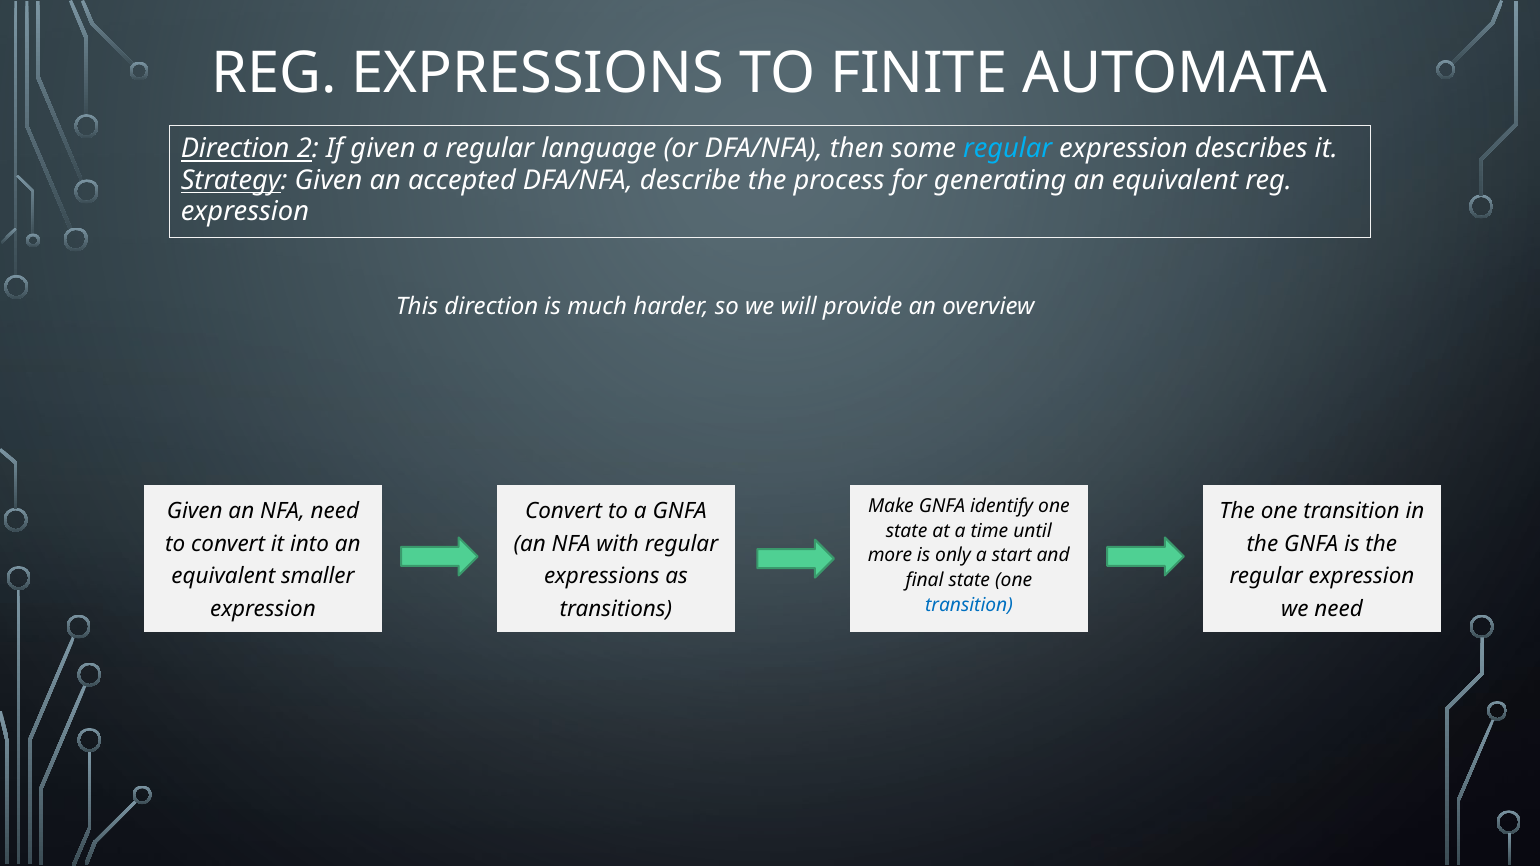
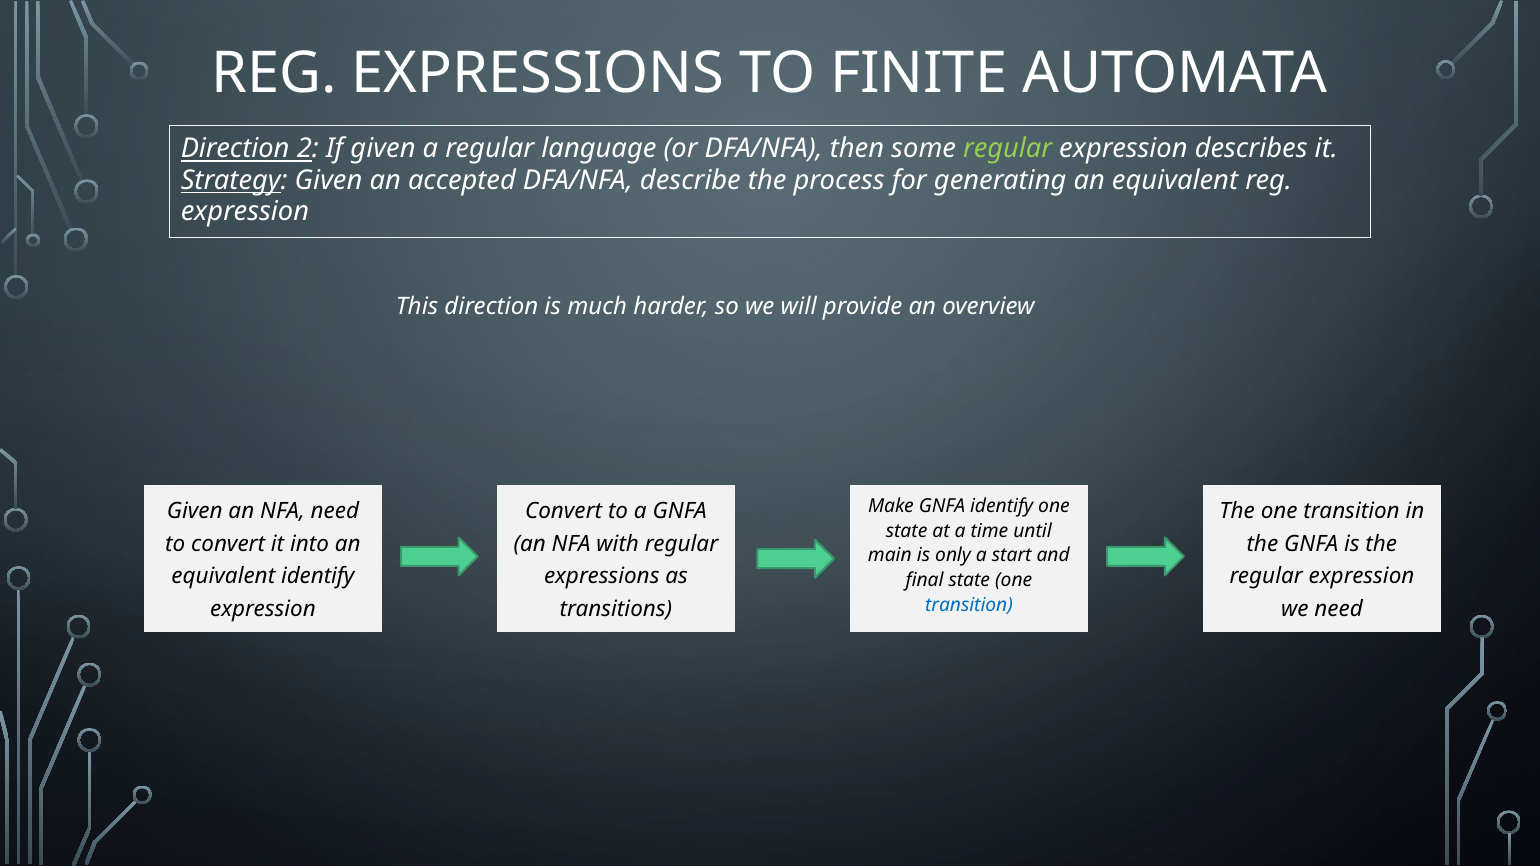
regular at (1008, 149) colour: light blue -> light green
more: more -> main
equivalent smaller: smaller -> identify
